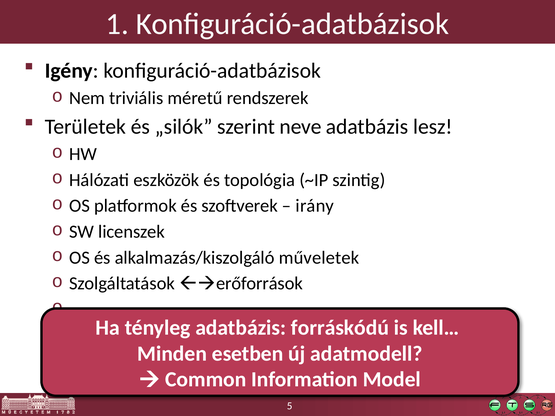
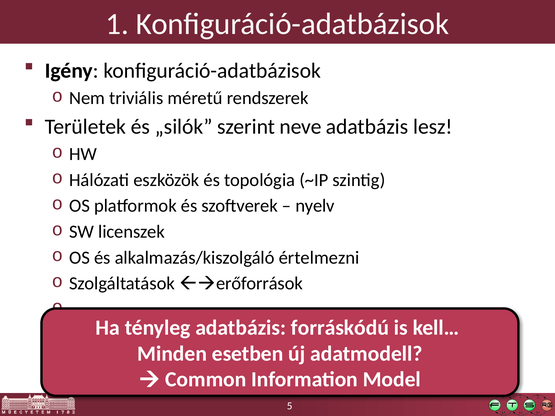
irány: irány -> nyelv
műveletek: műveletek -> értelmezni
